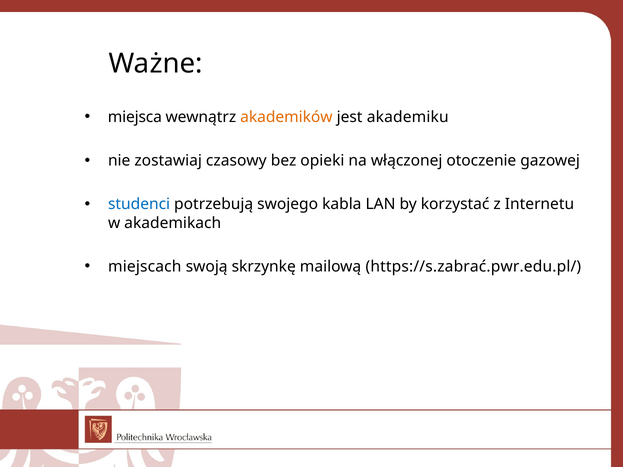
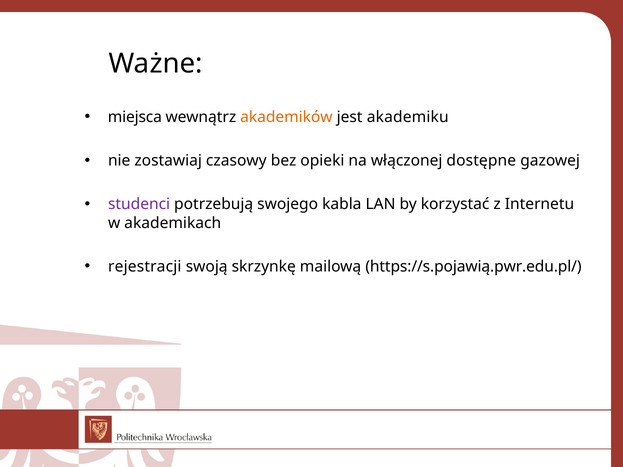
otoczenie: otoczenie -> dostępne
studenci colour: blue -> purple
miejscach: miejscach -> rejestracji
https://s.zabrać.pwr.edu.pl/: https://s.zabrać.pwr.edu.pl/ -> https://s.pojawią.pwr.edu.pl/
